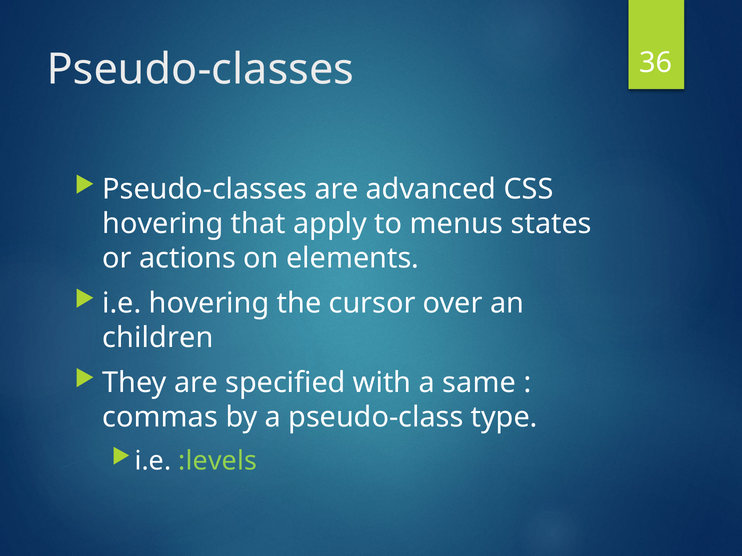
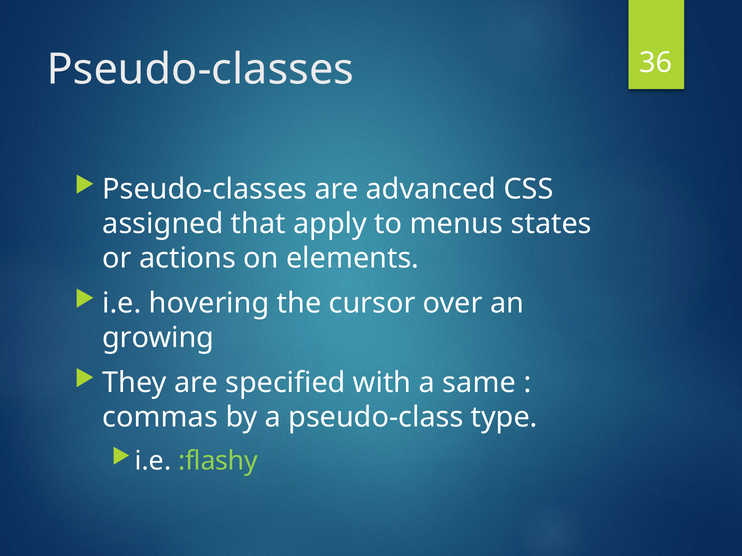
hovering at (163, 224): hovering -> assigned
children: children -> growing
:levels: :levels -> :flashy
